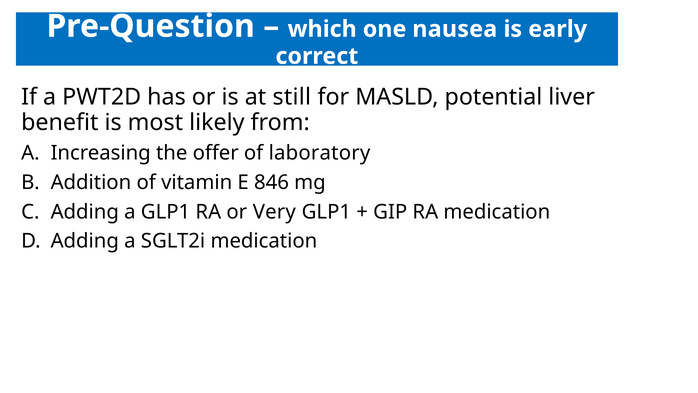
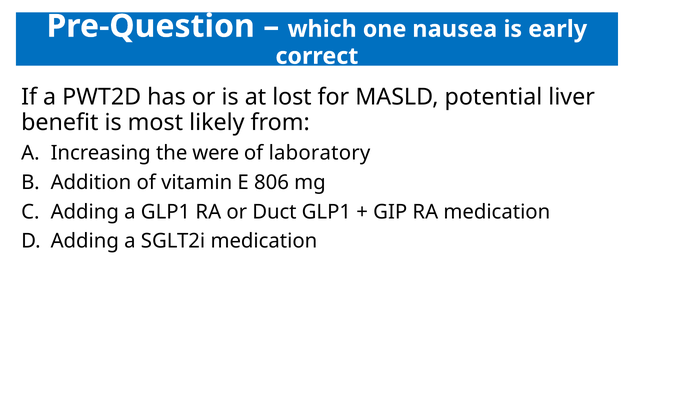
still: still -> lost
offer: offer -> were
846: 846 -> 806
Very: Very -> Duct
